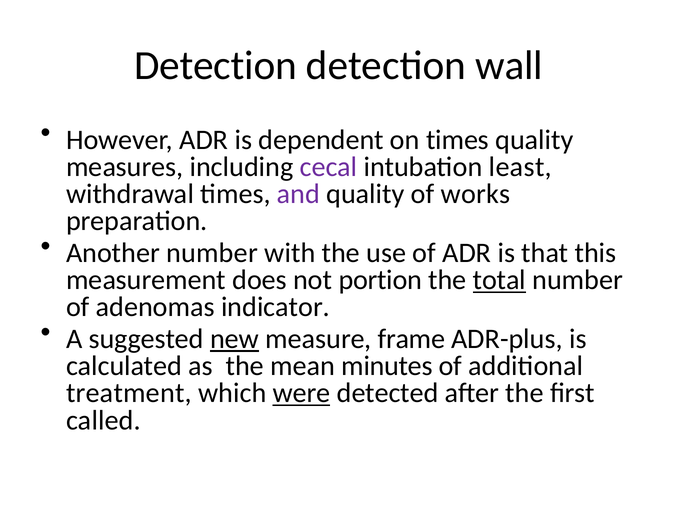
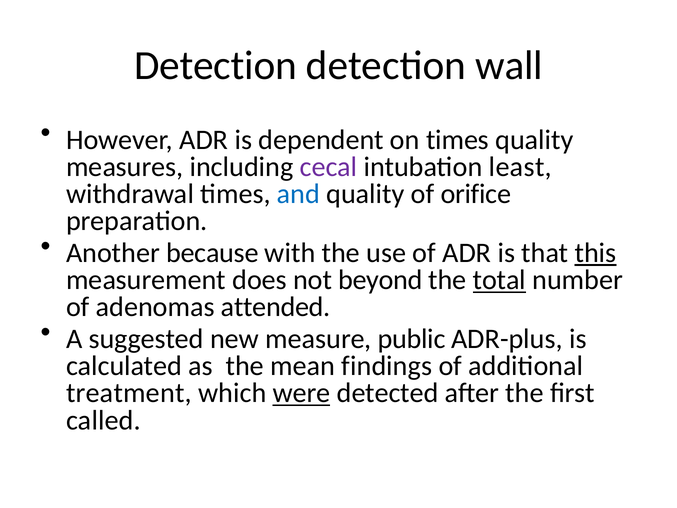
and colour: purple -> blue
works: works -> orifice
Another number: number -> because
this underline: none -> present
portion: portion -> beyond
indicator: indicator -> attended
new underline: present -> none
frame: frame -> public
minutes: minutes -> findings
